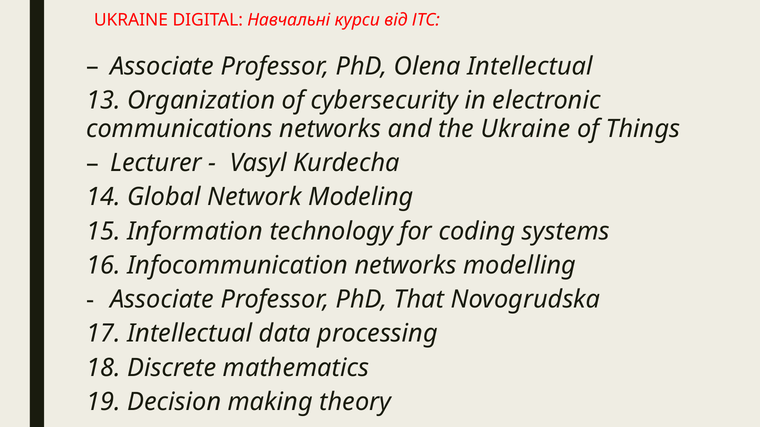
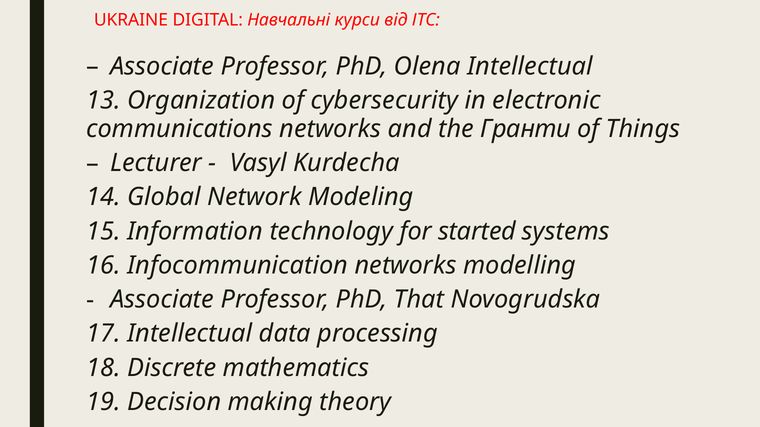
the Ukraine: Ukraine -> Гранти
coding: coding -> started
